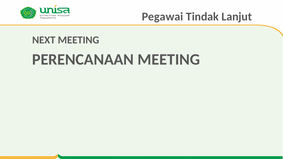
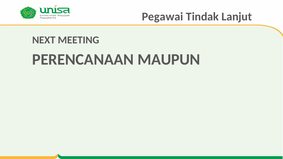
PERENCANAAN MEETING: MEETING -> MAUPUN
